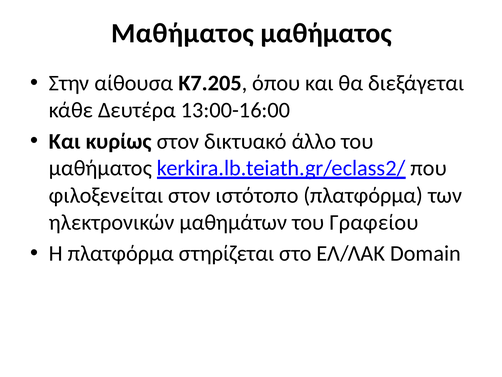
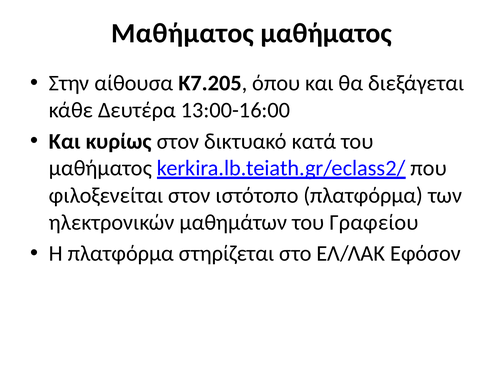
άλλο: άλλο -> κατά
Domain: Domain -> Εφόσον
